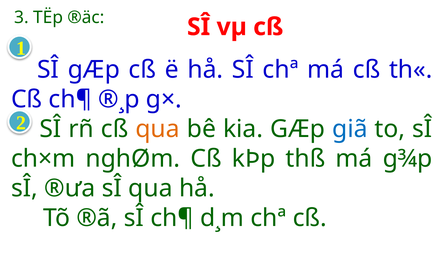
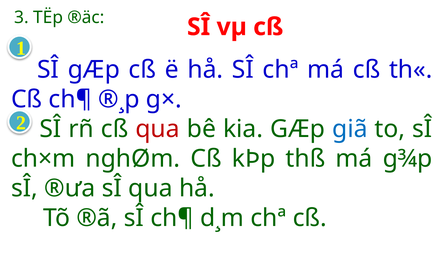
qua at (158, 129) colour: orange -> red
